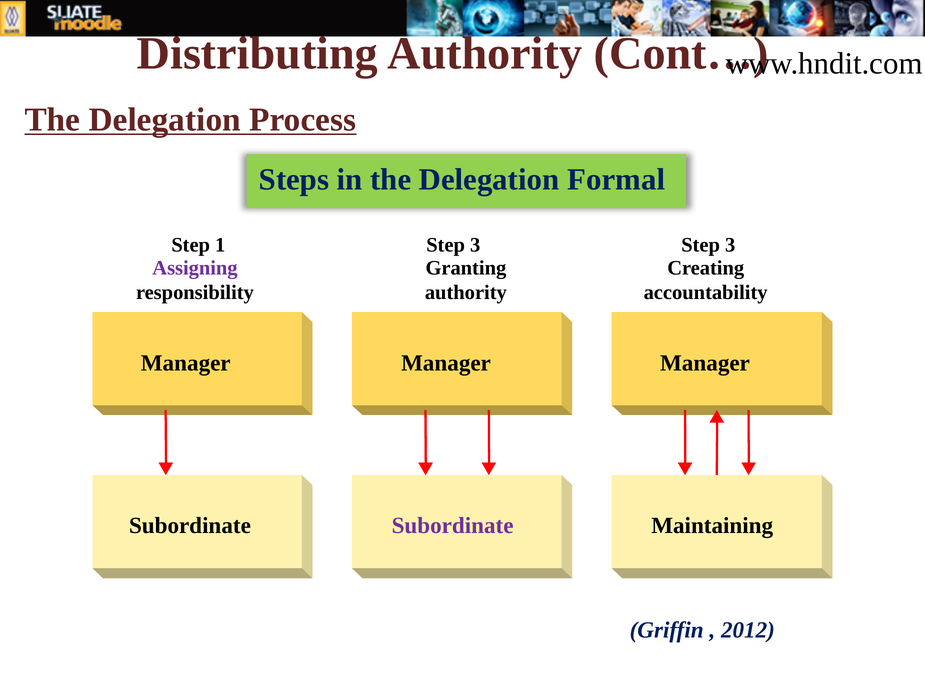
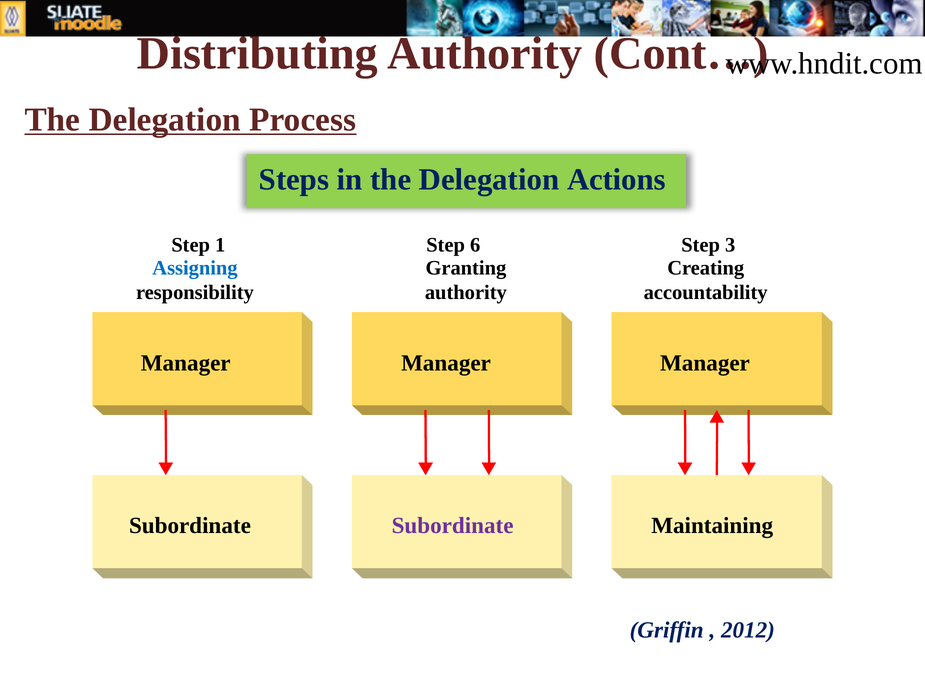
Formal: Formal -> Actions
3 at (475, 245): 3 -> 6
Assigning colour: purple -> blue
